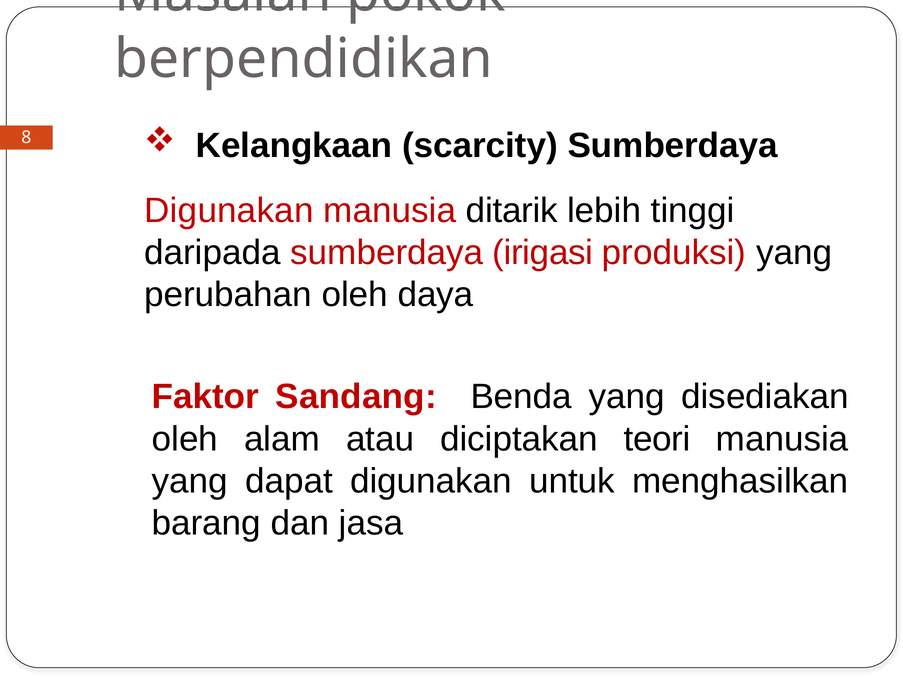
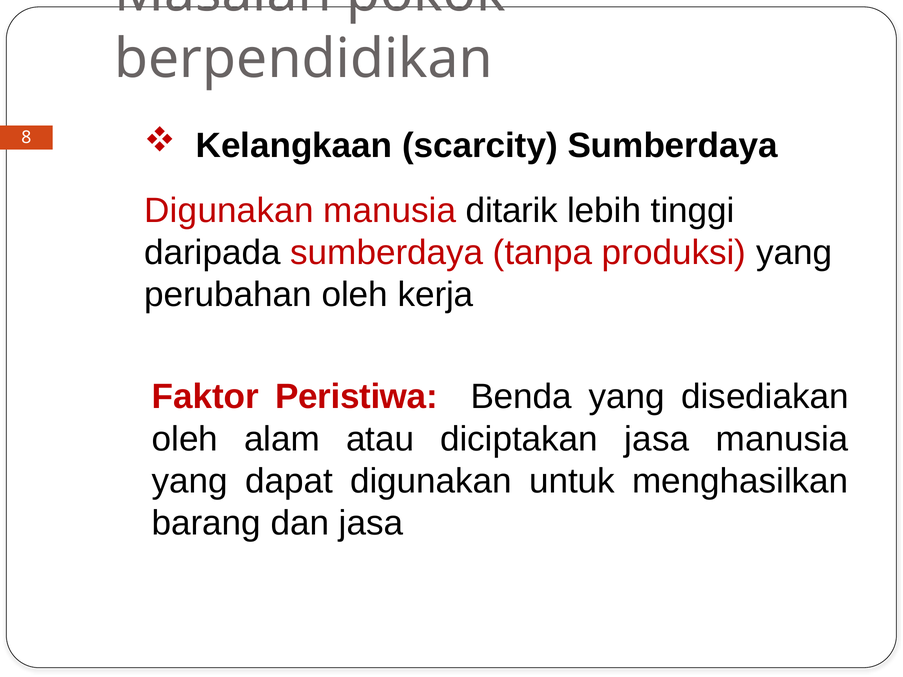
irigasi: irigasi -> tanpa
daya: daya -> kerja
Sandang: Sandang -> Peristiwa
diciptakan teori: teori -> jasa
